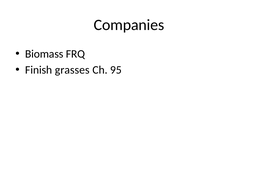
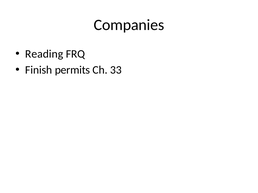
Biomass: Biomass -> Reading
grasses: grasses -> permits
95: 95 -> 33
